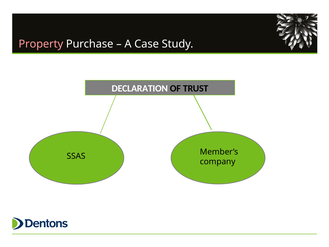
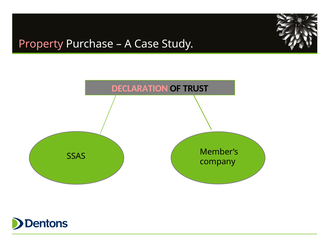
DECLARATION colour: white -> pink
